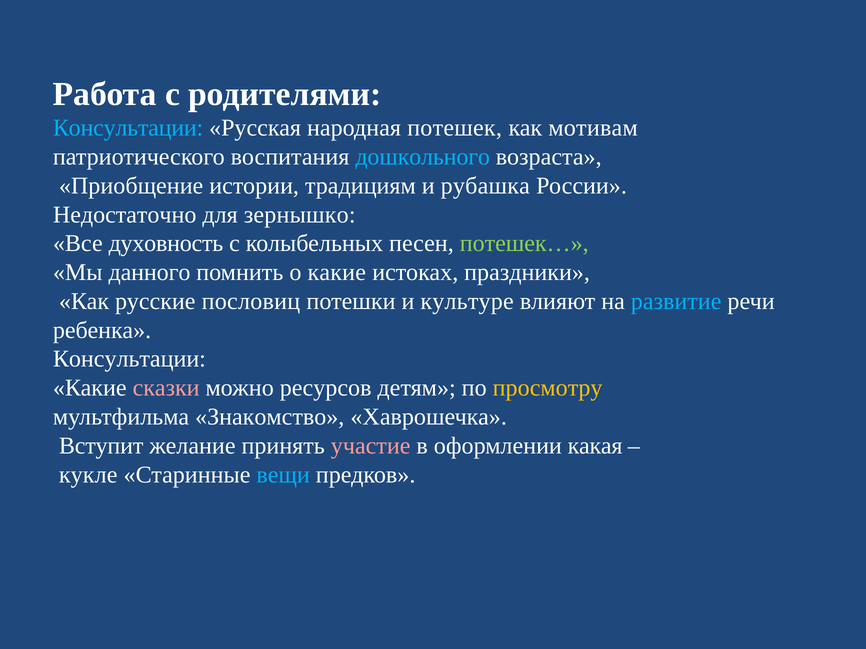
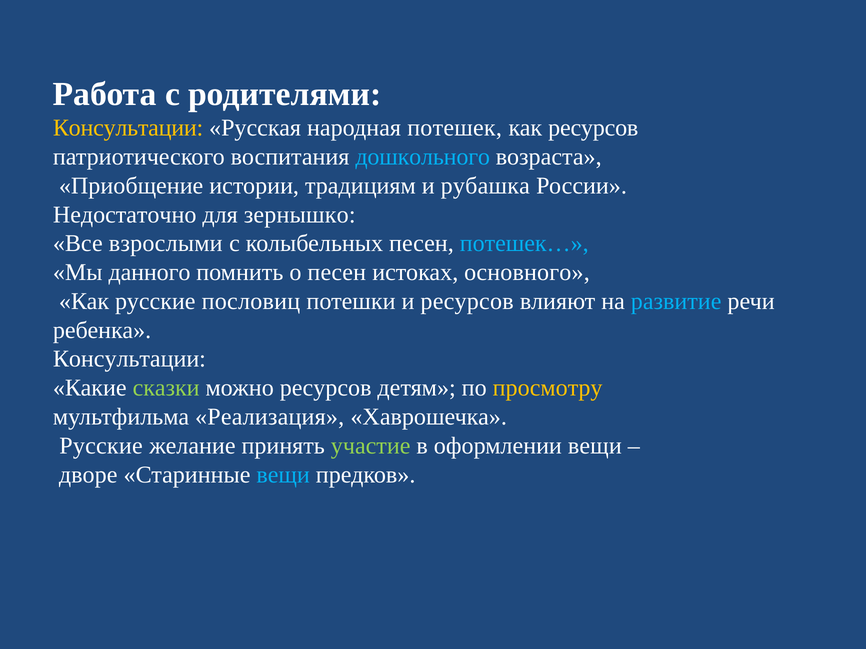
Консультации at (128, 128) colour: light blue -> yellow
как мотивам: мотивам -> ресурсов
духовность: духовность -> взрослыми
потешек… colour: light green -> light blue
о какие: какие -> песен
праздники: праздники -> основного
и культуре: культуре -> ресурсов
сказки colour: pink -> light green
Знакомство: Знакомство -> Реализация
Вступит at (101, 446): Вступит -> Русские
участие colour: pink -> light green
оформлении какая: какая -> вещи
кукле: кукле -> дворе
